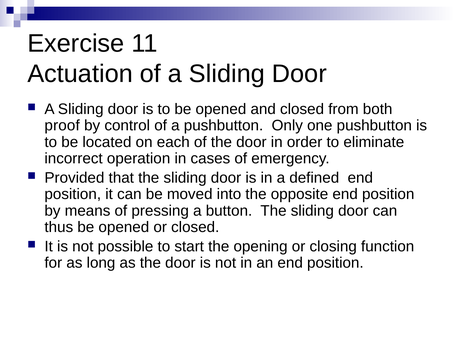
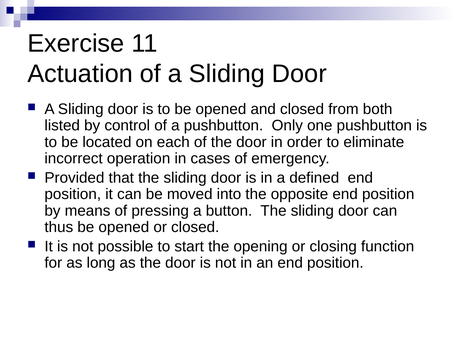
proof: proof -> listed
